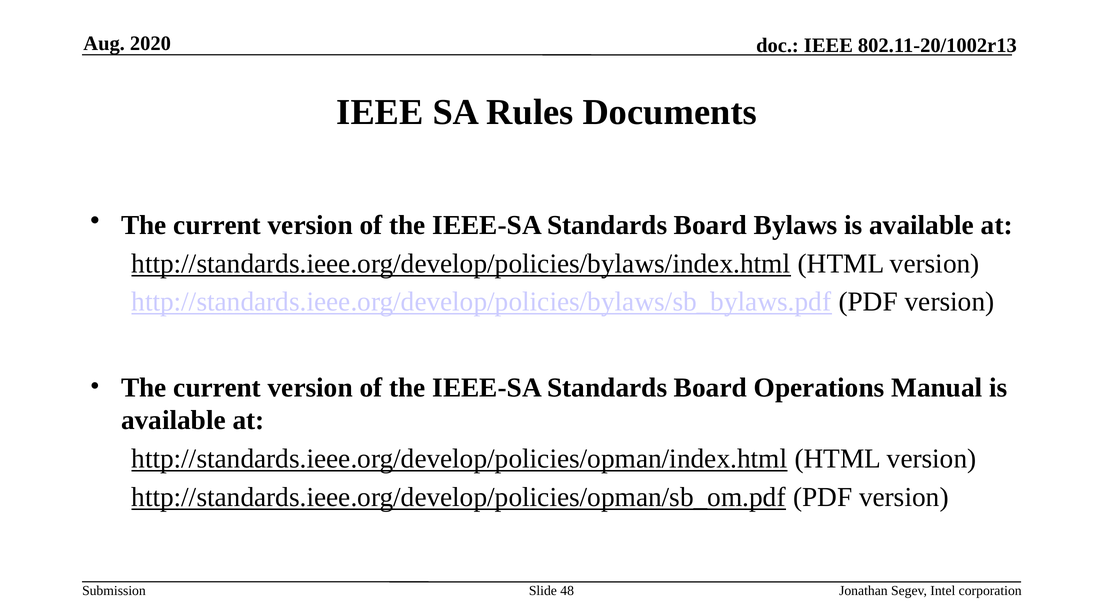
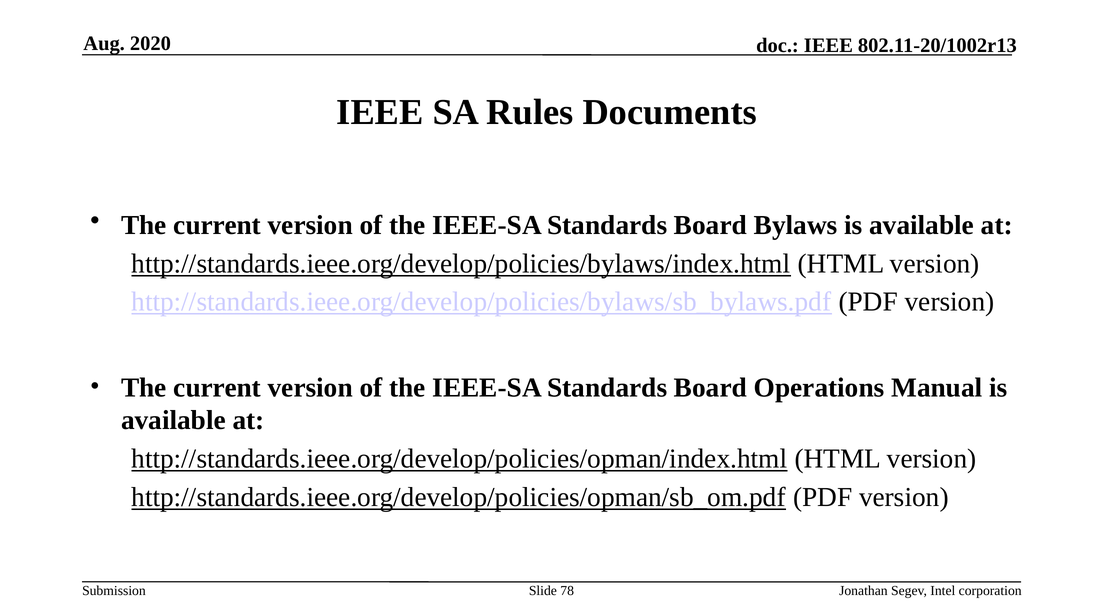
48: 48 -> 78
